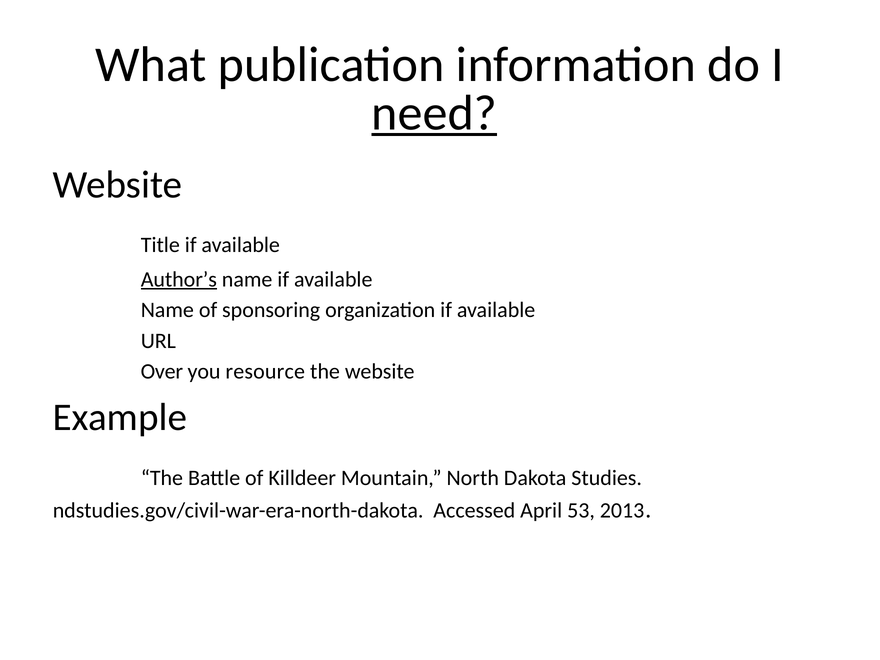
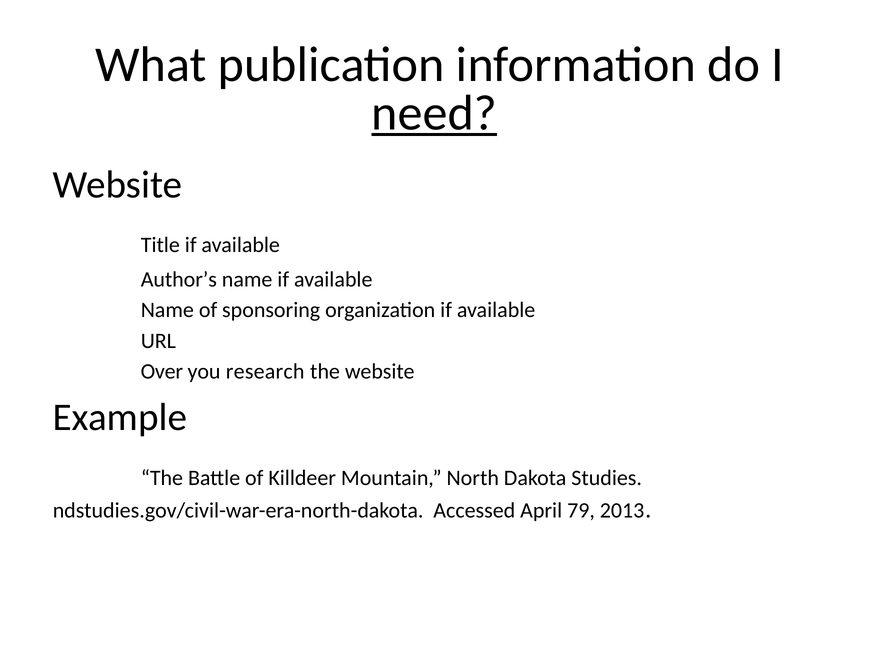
Author’s underline: present -> none
resource: resource -> research
53: 53 -> 79
